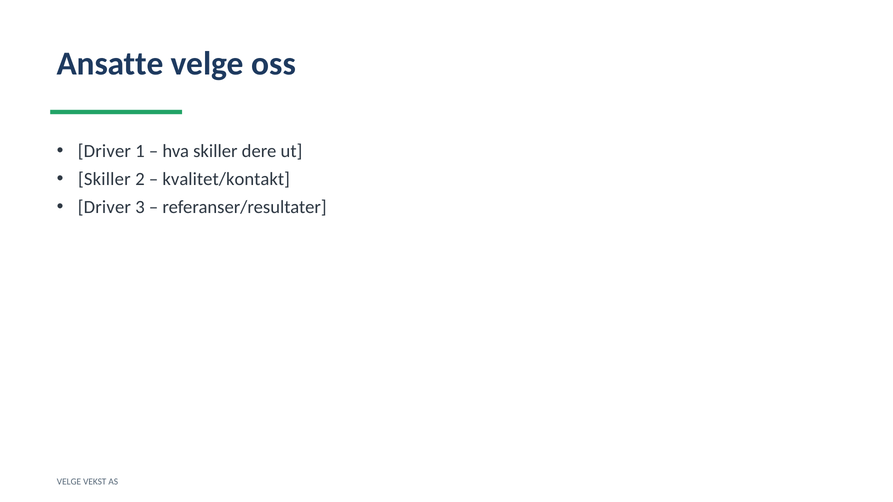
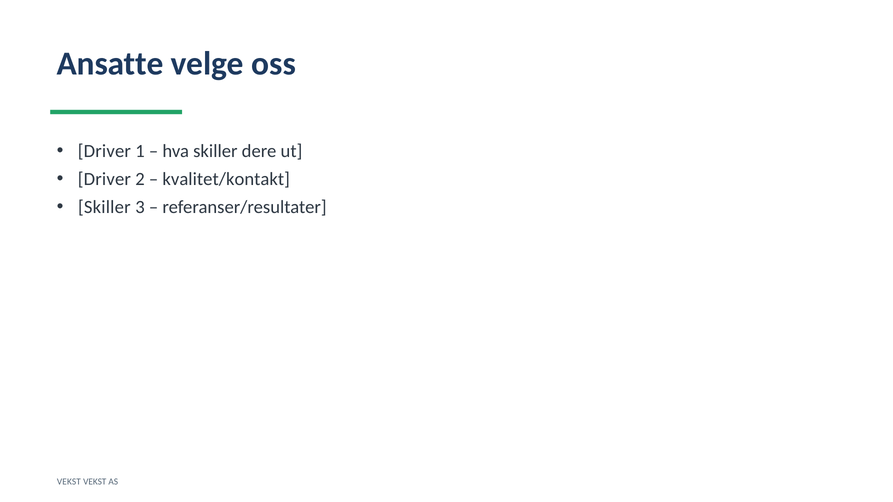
Skiller at (104, 179): Skiller -> Driver
Driver at (104, 207): Driver -> Skiller
VELGE at (69, 482): VELGE -> VEKST
